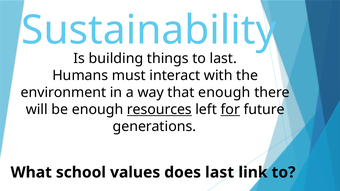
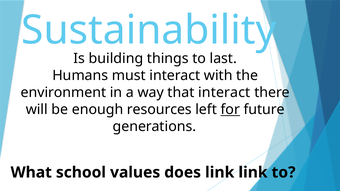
that enough: enough -> interact
resources underline: present -> none
does last: last -> link
